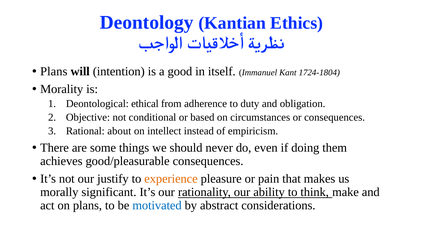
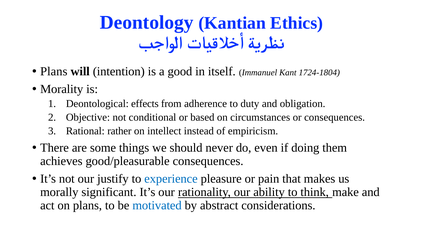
ethical: ethical -> effects
about: about -> rather
experience colour: orange -> blue
